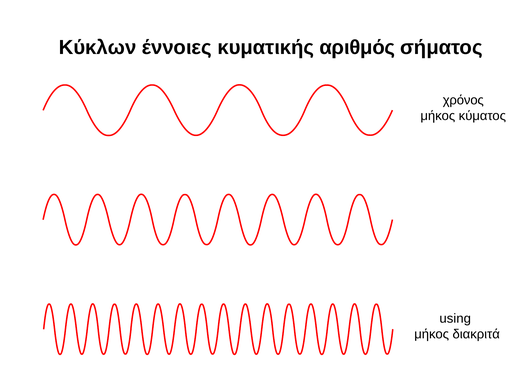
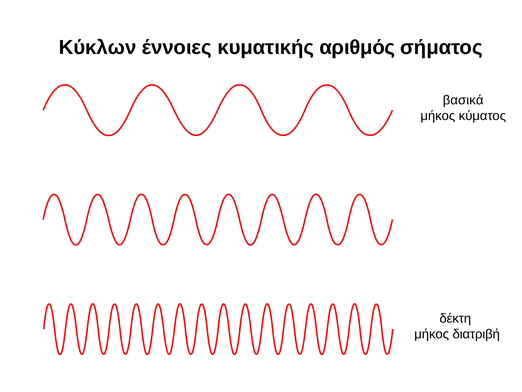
χρόνος: χρόνος -> βασικά
using: using -> δέκτη
διακριτά: διακριτά -> διατριβή
